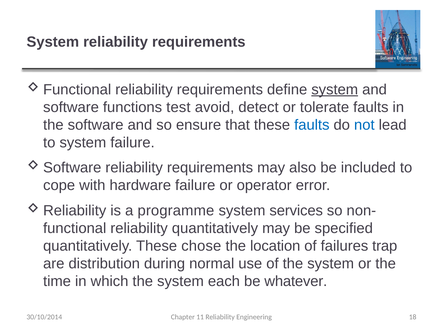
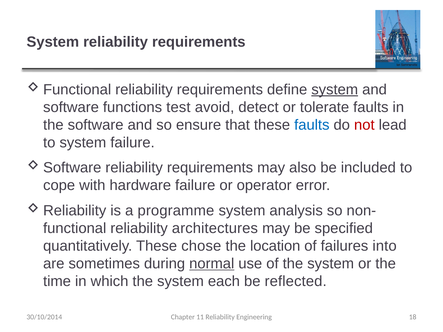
not colour: blue -> red
services: services -> analysis
reliability quantitatively: quantitatively -> architectures
trap: trap -> into
distribution: distribution -> sometimes
normal underline: none -> present
whatever: whatever -> reflected
